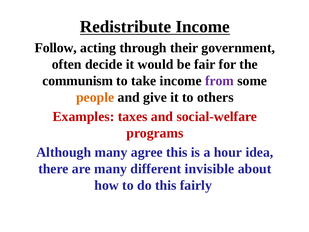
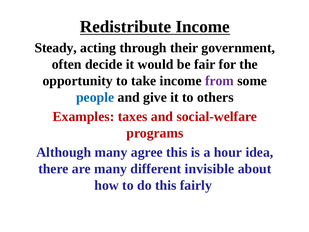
Follow: Follow -> Steady
communism: communism -> opportunity
people colour: orange -> blue
